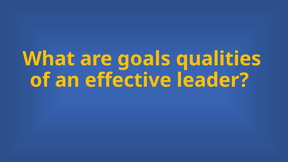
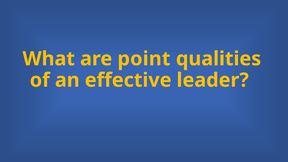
goals: goals -> point
